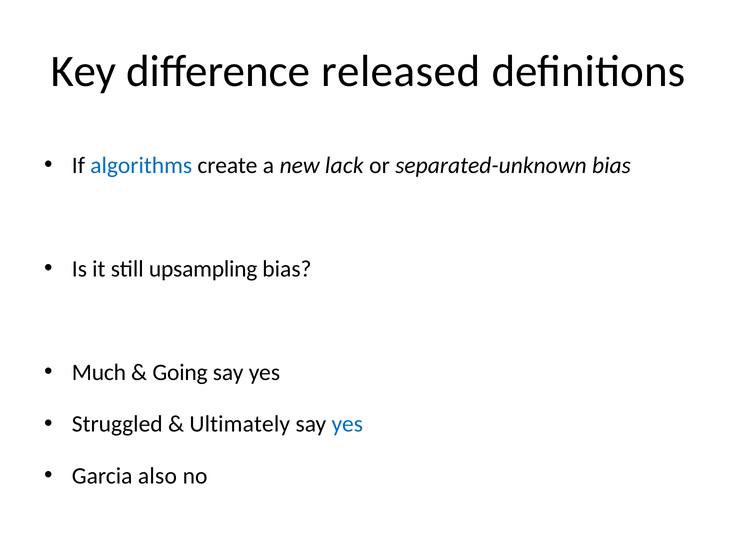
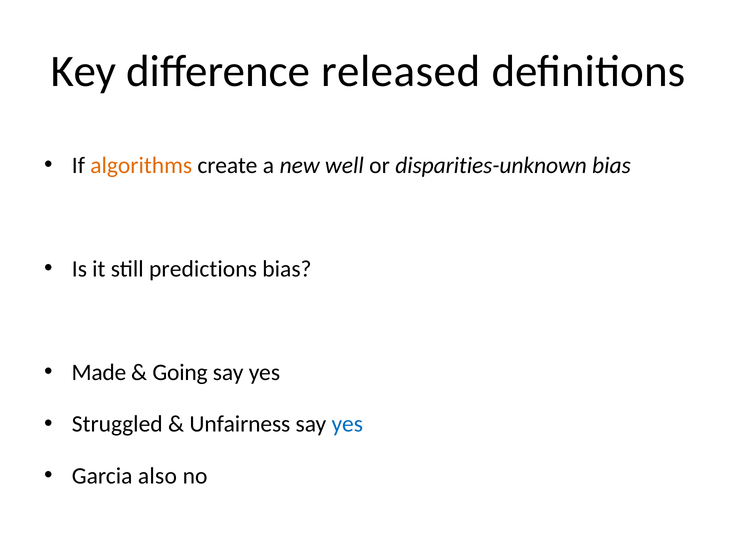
algorithms colour: blue -> orange
lack: lack -> well
separated-unknown: separated-unknown -> disparities-unknown
upsampling: upsampling -> predictions
Much: Much -> Made
Ultimately: Ultimately -> Unfairness
